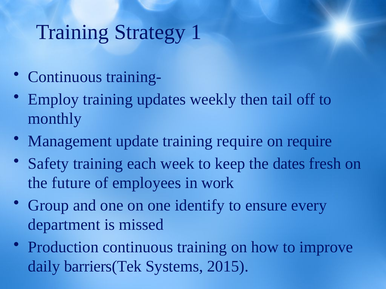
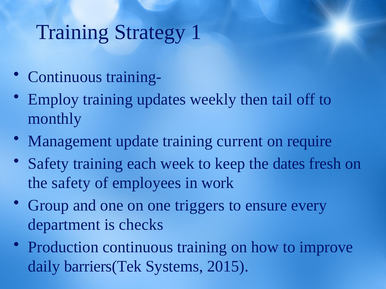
training require: require -> current
the future: future -> safety
identify: identify -> triggers
missed: missed -> checks
